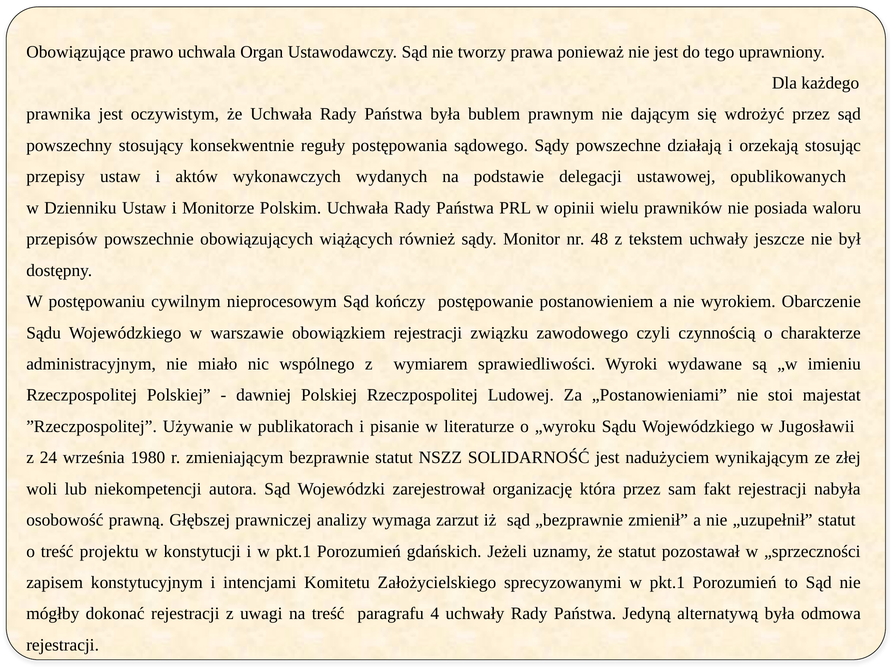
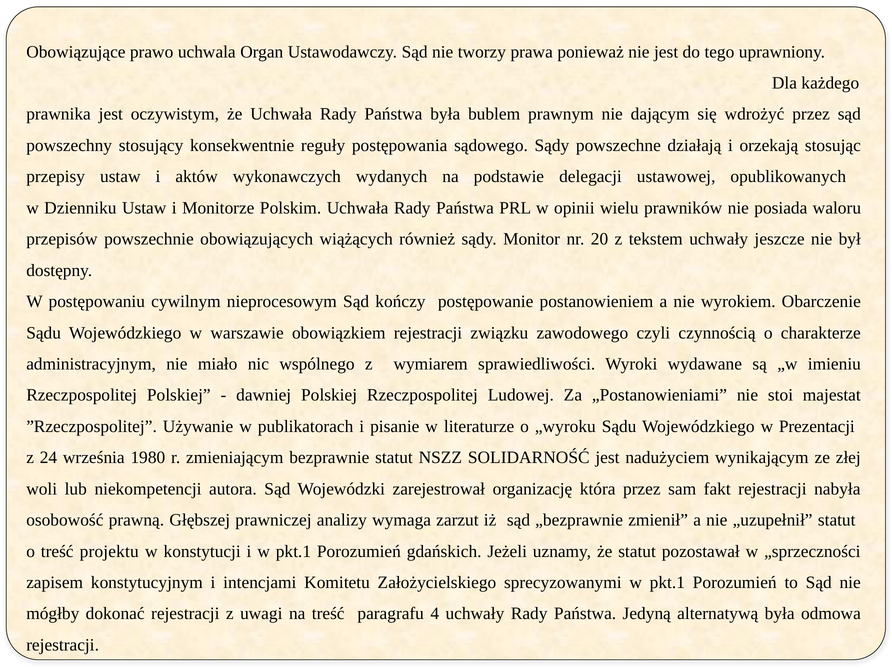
48: 48 -> 20
Jugosławii: Jugosławii -> Prezentacji
